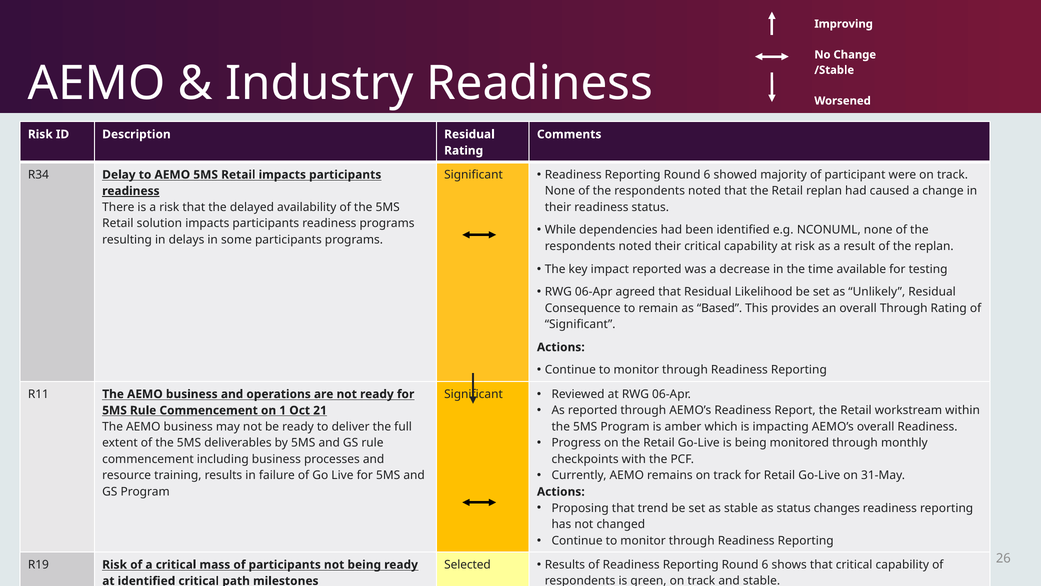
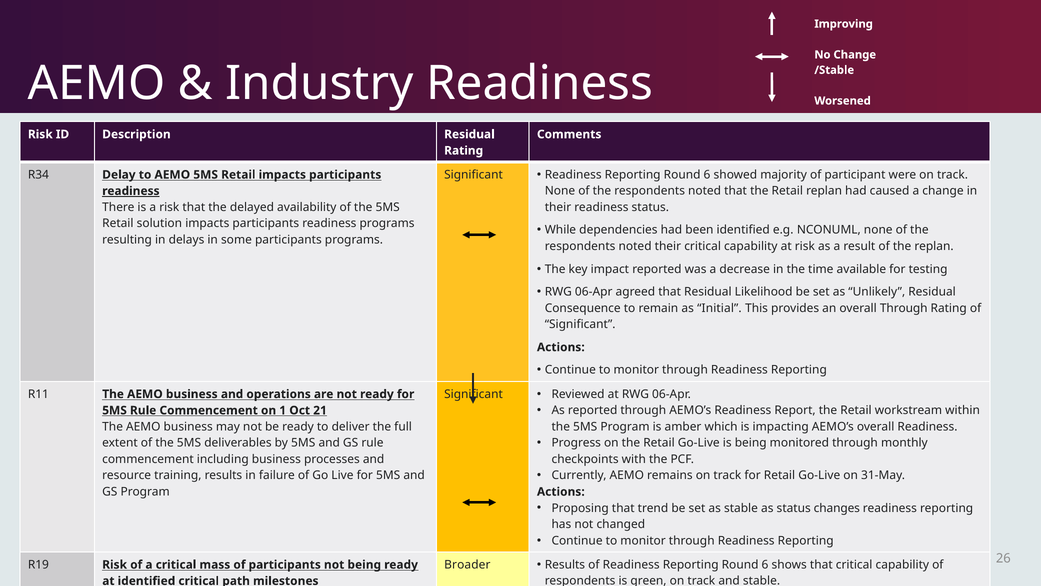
Based: Based -> Initial
Selected: Selected -> Broader
